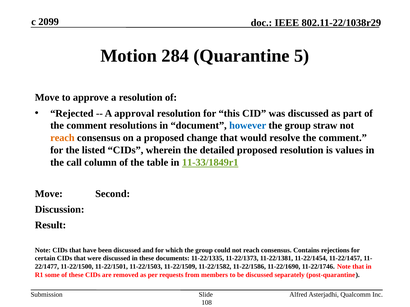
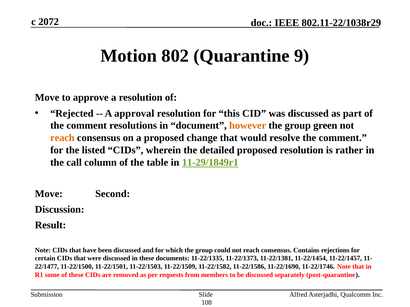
2099: 2099 -> 2072
284: 284 -> 802
5: 5 -> 9
however colour: blue -> orange
straw: straw -> green
values: values -> rather
11-33/1849r1: 11-33/1849r1 -> 11-29/1849r1
